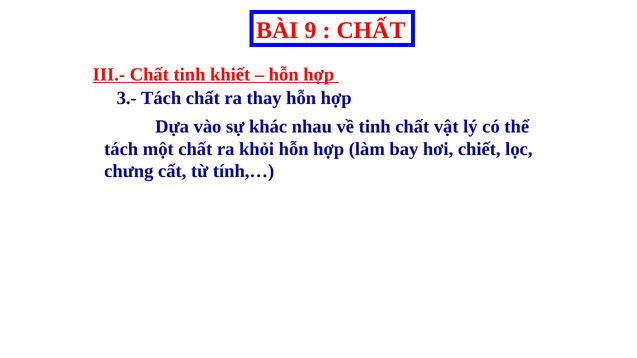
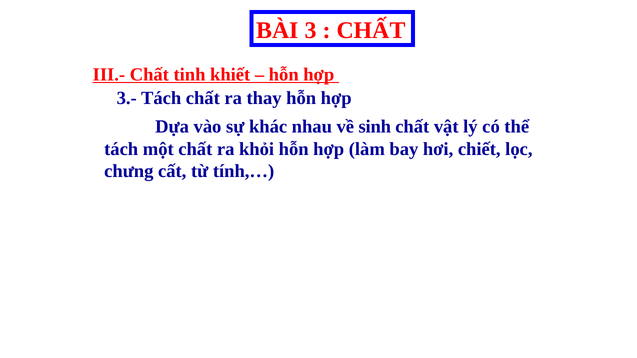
9: 9 -> 3
về tinh: tinh -> sinh
